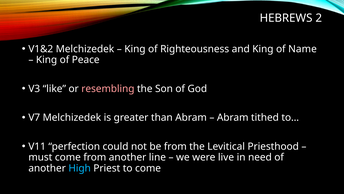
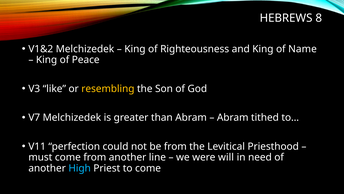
2: 2 -> 8
resembling colour: pink -> yellow
live: live -> will
